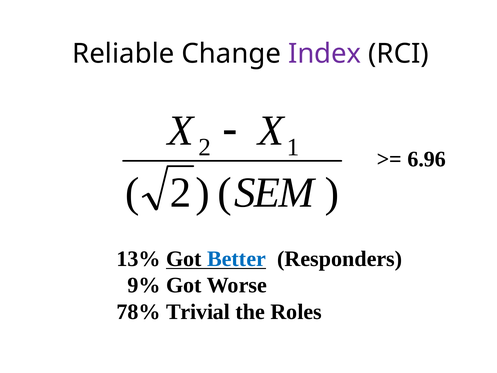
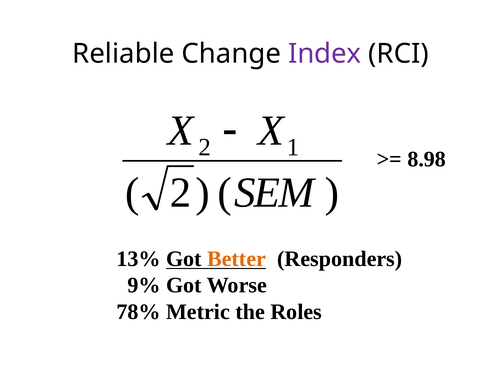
6.96: 6.96 -> 8.98
Better colour: blue -> orange
Trivial: Trivial -> Metric
